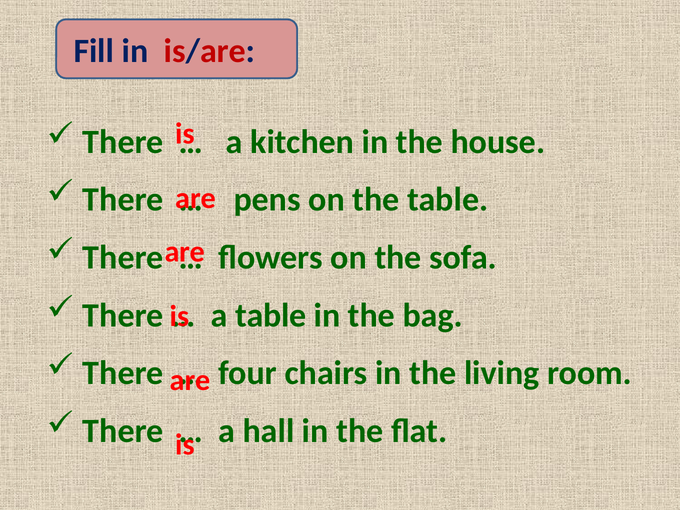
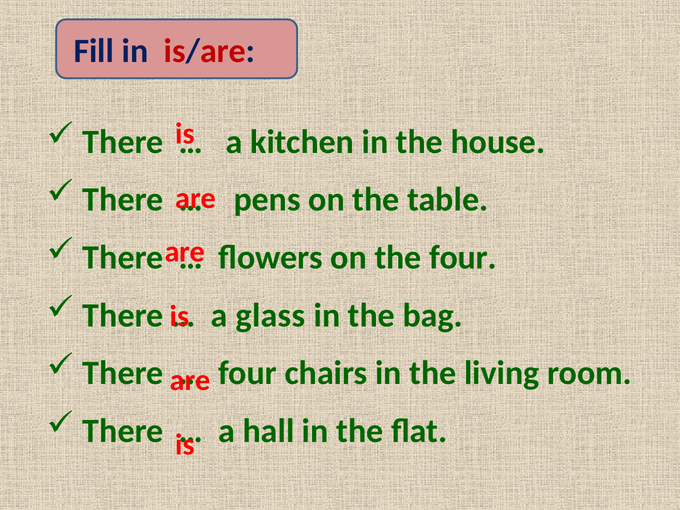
the sofa: sofa -> four
a table: table -> glass
